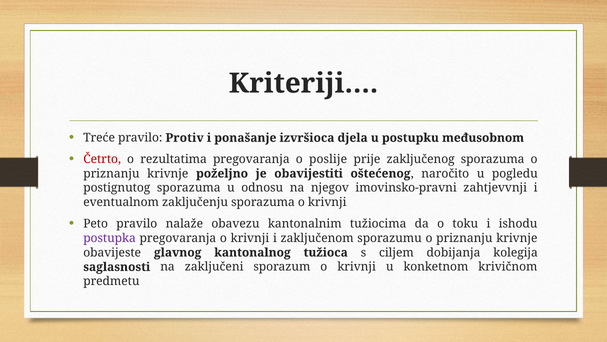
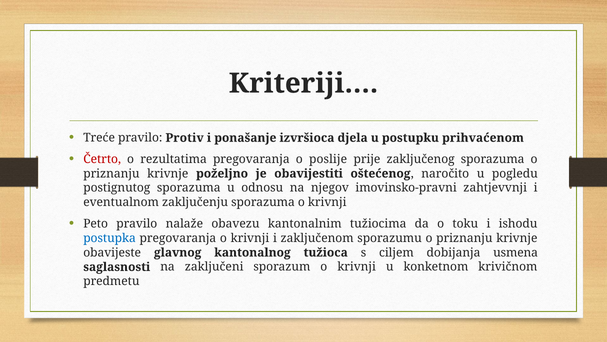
međusobnom: međusobnom -> prihvaćenom
postupka colour: purple -> blue
kolegija: kolegija -> usmena
